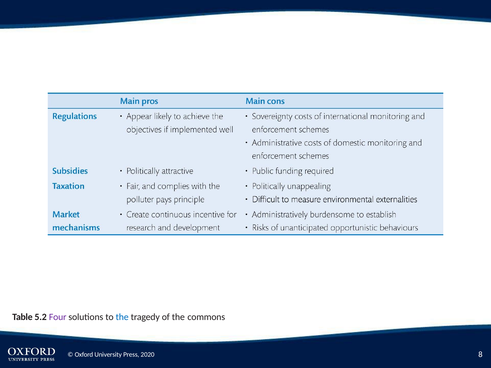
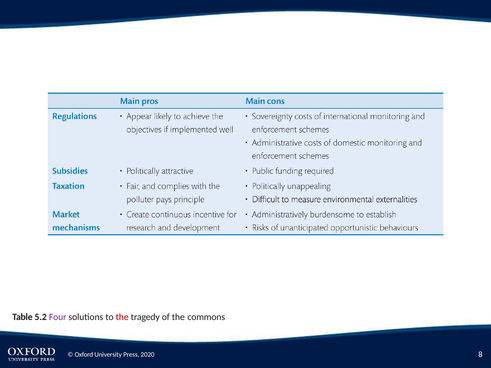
the at (122, 317) colour: blue -> red
